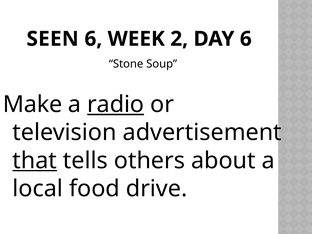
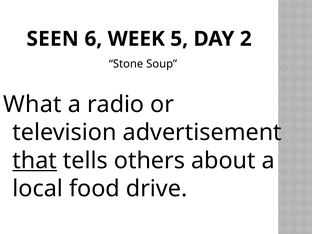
2: 2 -> 5
DAY 6: 6 -> 2
Make: Make -> What
radio underline: present -> none
